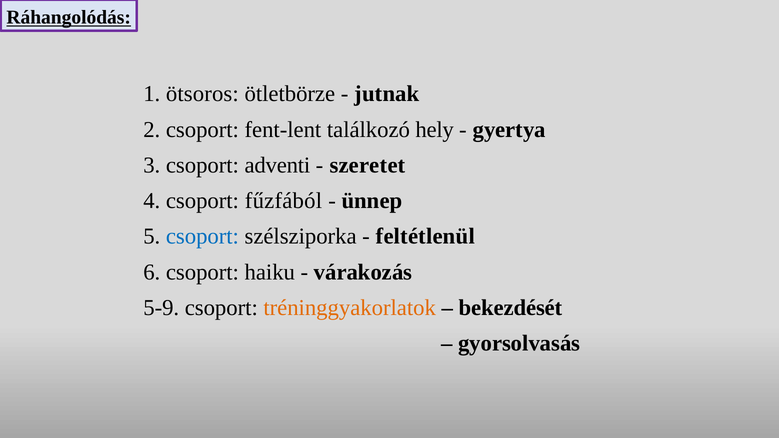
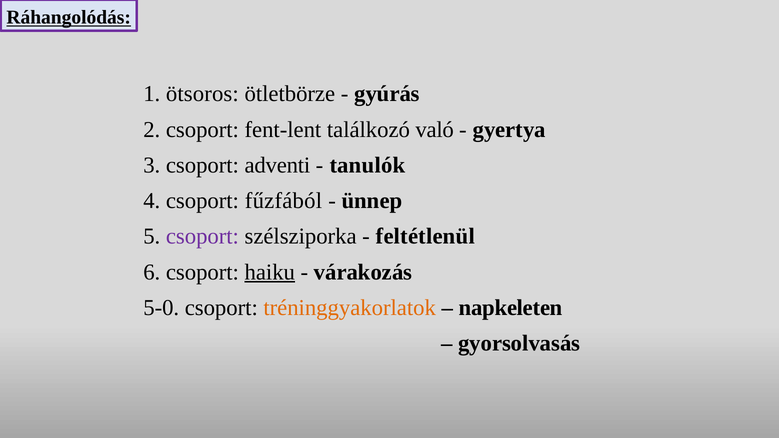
jutnak: jutnak -> gyúrás
hely: hely -> való
szeretet: szeretet -> tanulók
csoport at (202, 237) colour: blue -> purple
haiku underline: none -> present
5-9: 5-9 -> 5-0
bekezdését: bekezdését -> napkeleten
